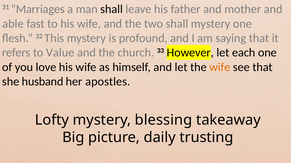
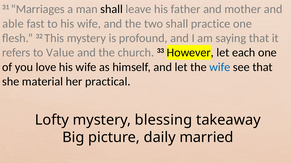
shall mystery: mystery -> practice
wife at (220, 67) colour: orange -> blue
husband: husband -> material
apostles: apostles -> practical
trusting: trusting -> married
